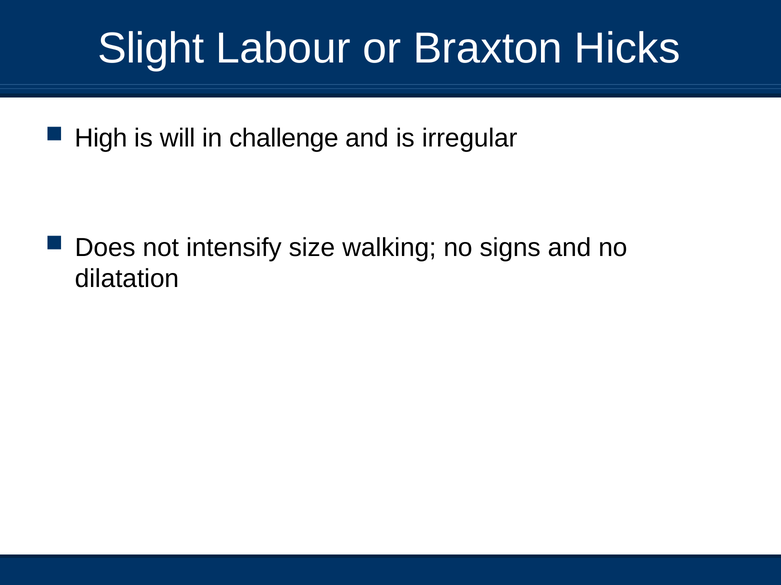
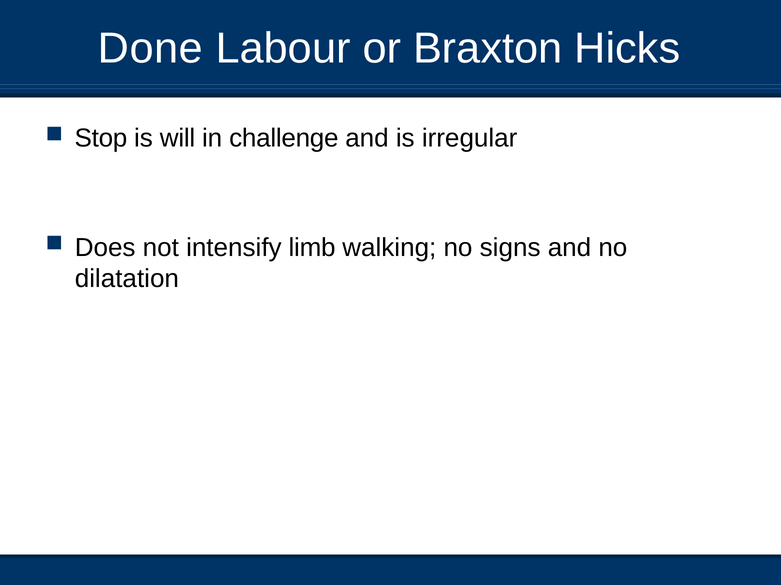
Slight: Slight -> Done
High: High -> Stop
size: size -> limb
